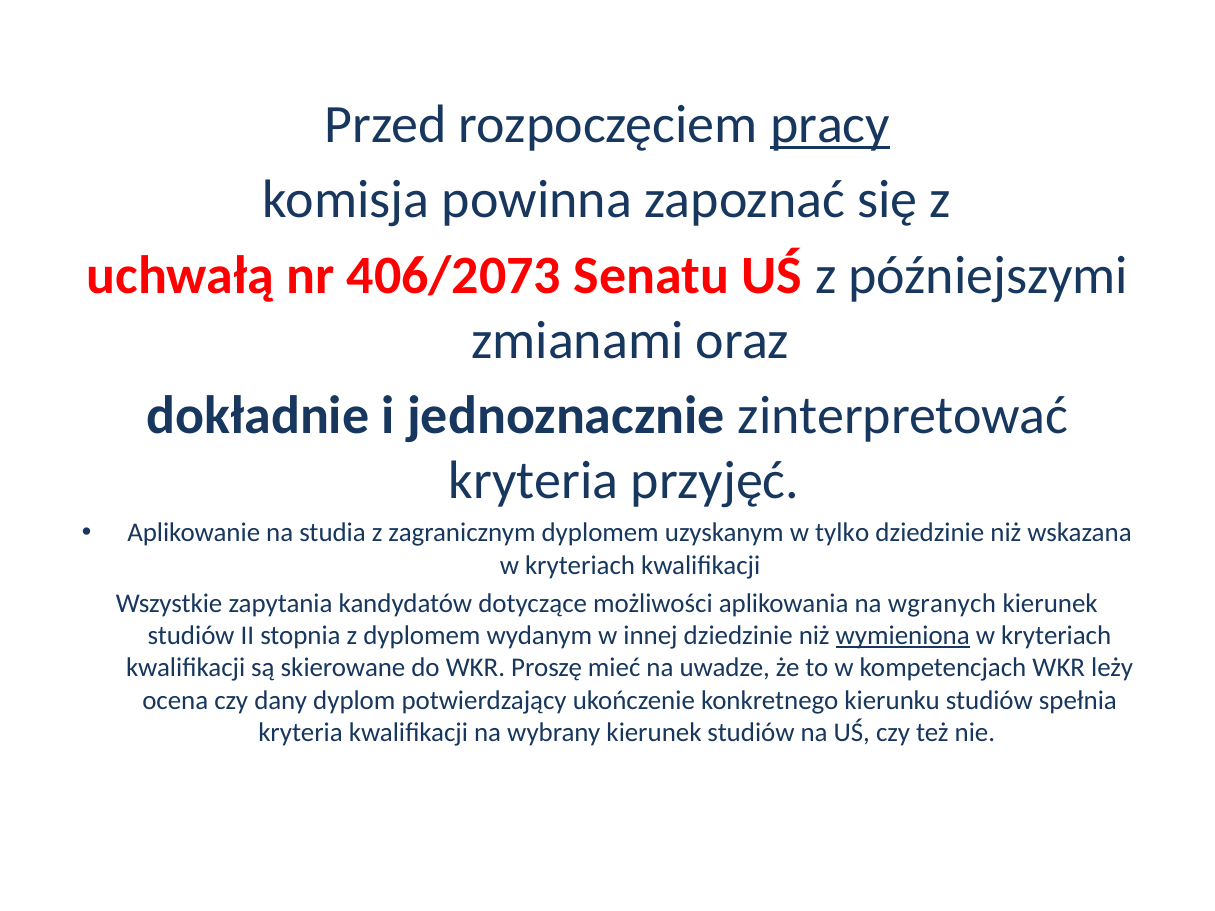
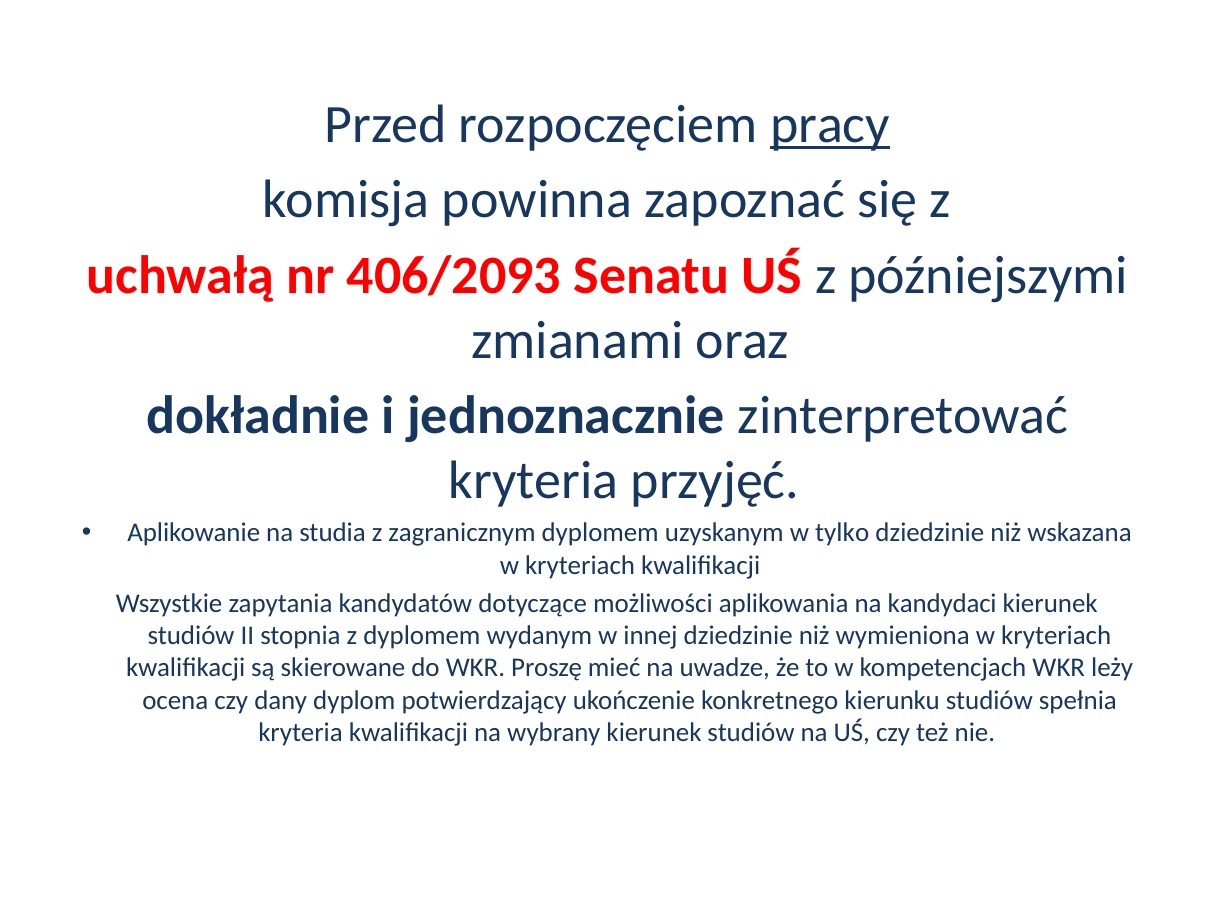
406/2073: 406/2073 -> 406/2093
wgranych: wgranych -> kandydaci
wymieniona underline: present -> none
